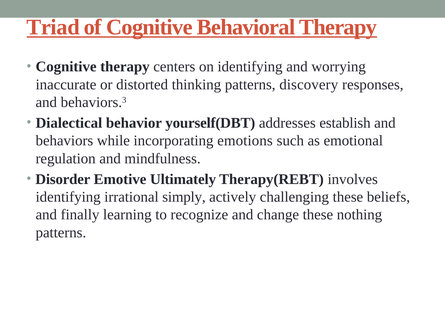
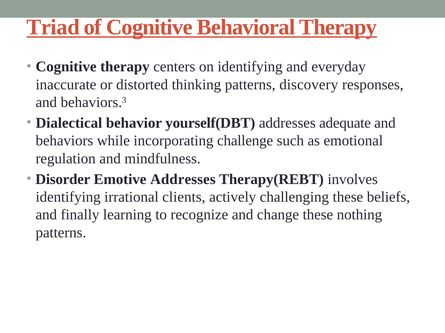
worrying: worrying -> everyday
establish: establish -> adequate
emotions: emotions -> challenge
Emotive Ultimately: Ultimately -> Addresses
simply: simply -> clients
